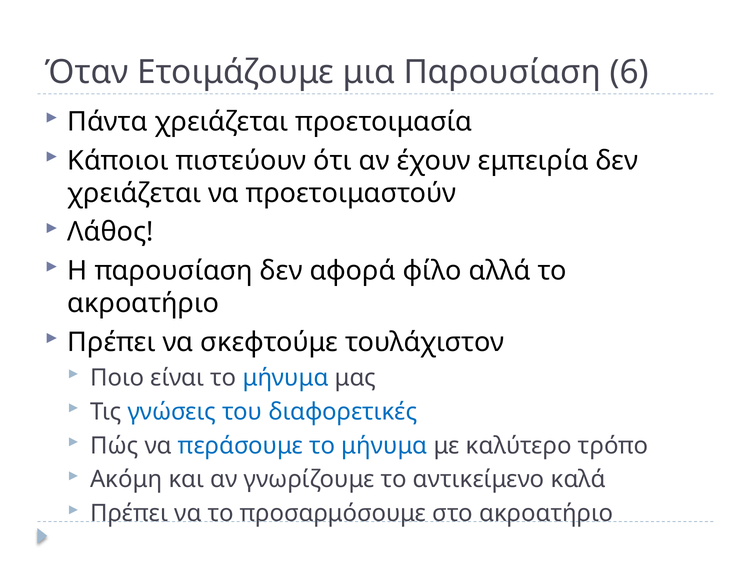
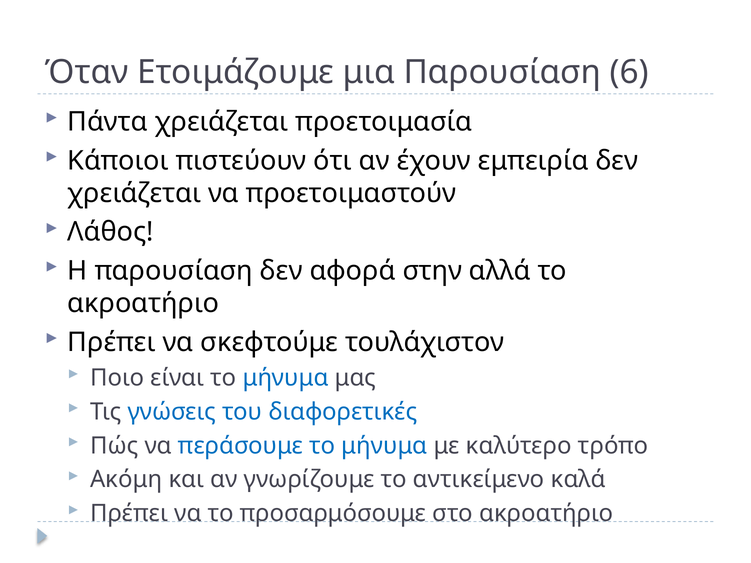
φίλο: φίλο -> στην
